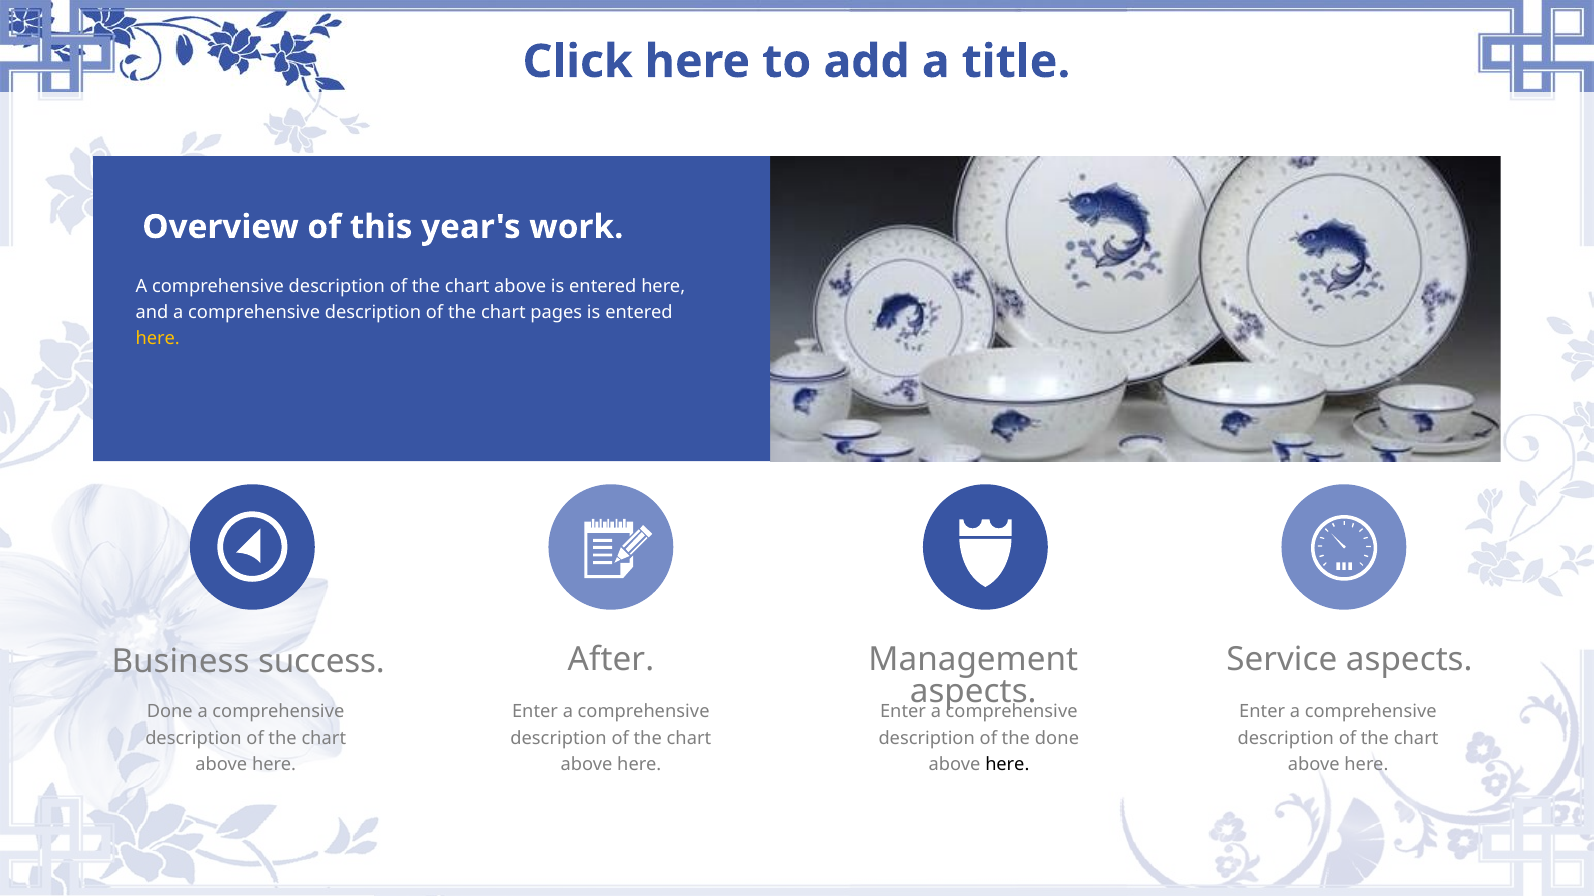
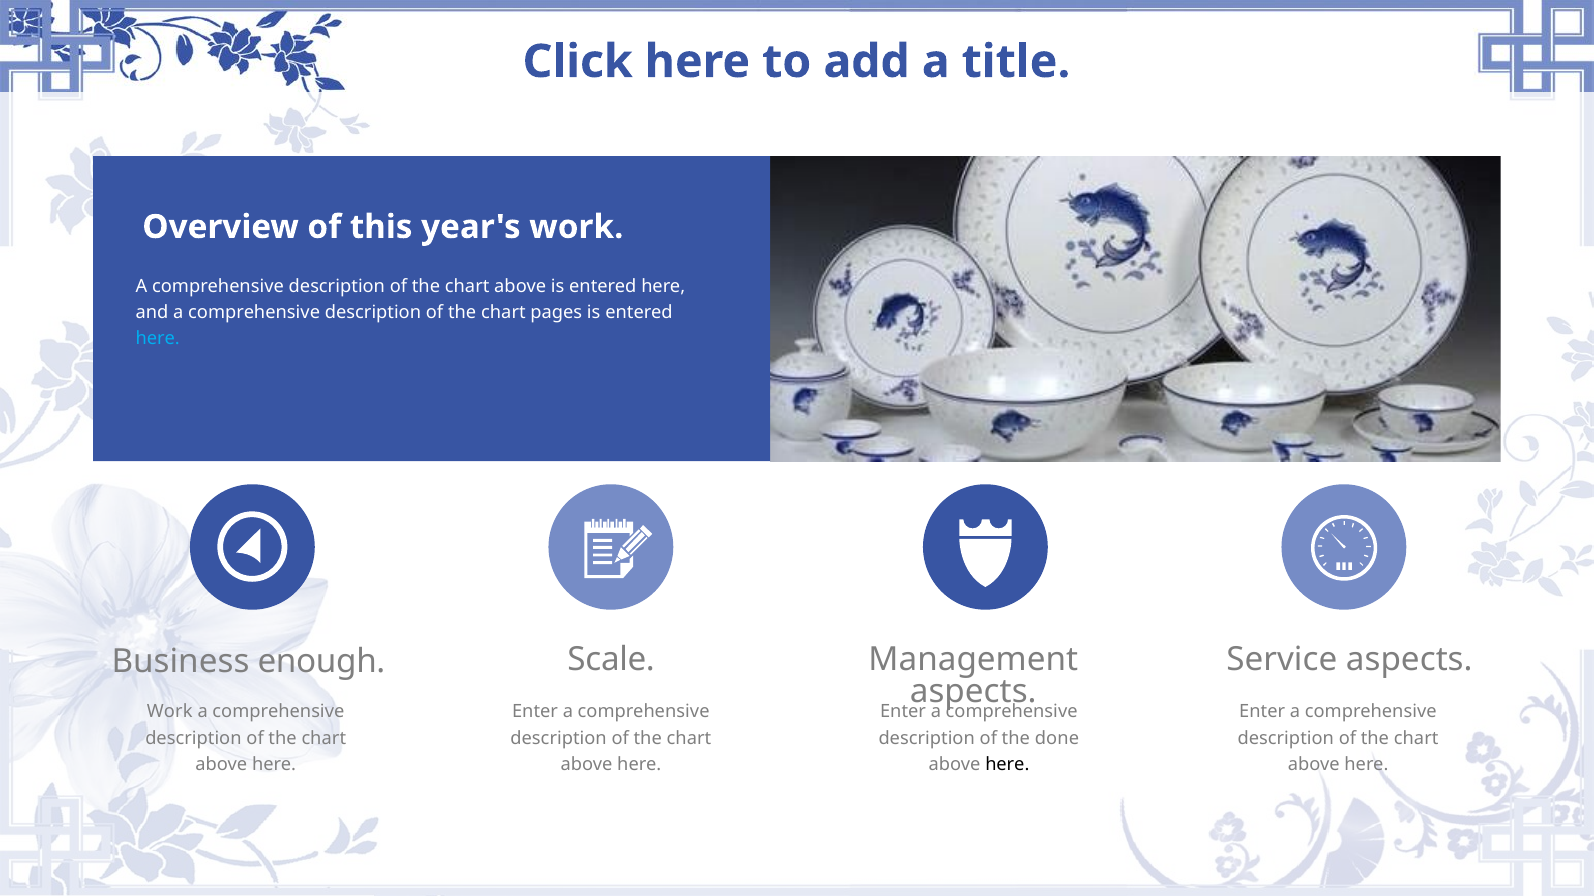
here at (158, 339) colour: yellow -> light blue
After: After -> Scale
success: success -> enough
Done at (170, 712): Done -> Work
